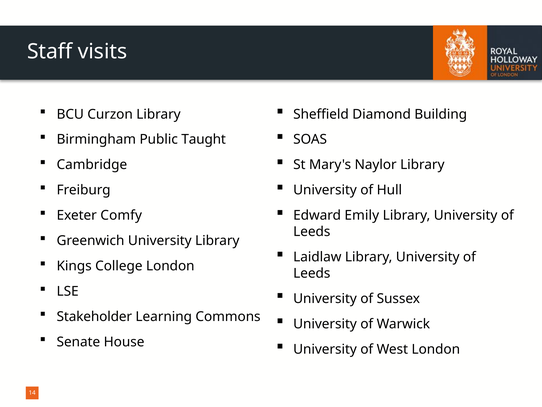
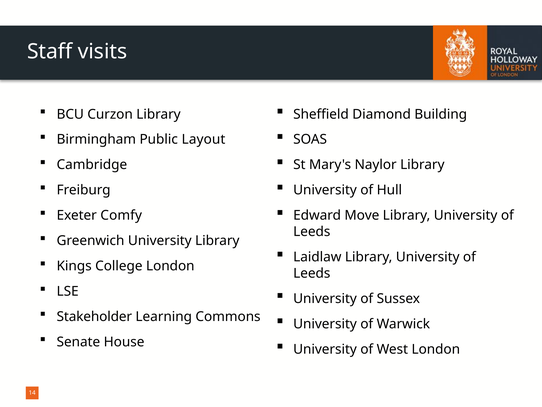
Taught: Taught -> Layout
Emily: Emily -> Move
